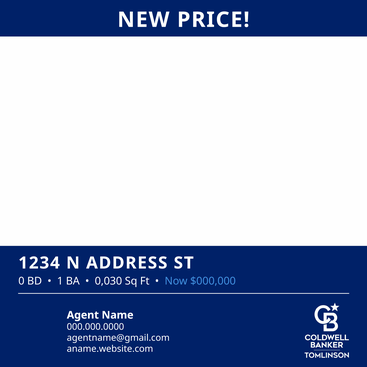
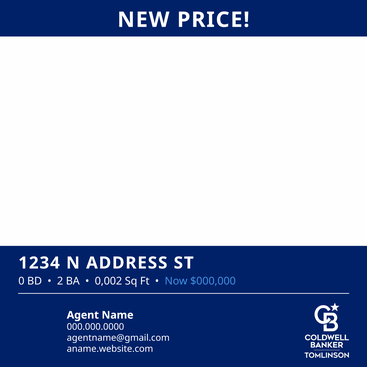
1: 1 -> 2
0,030: 0,030 -> 0,002
